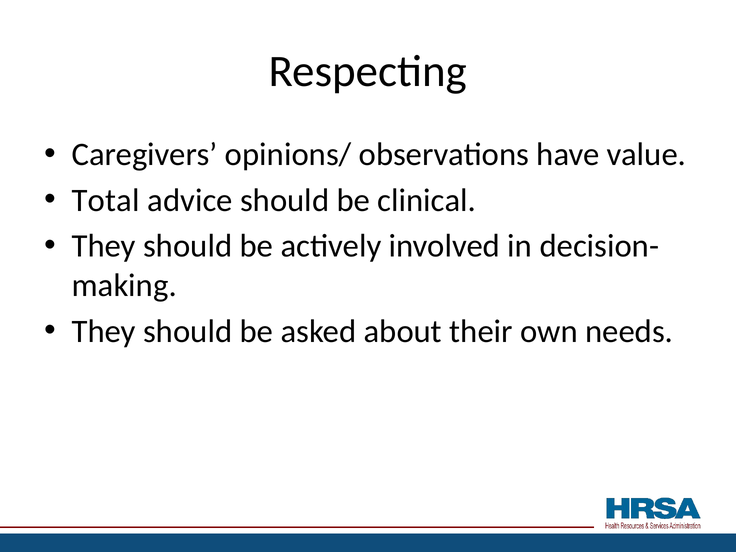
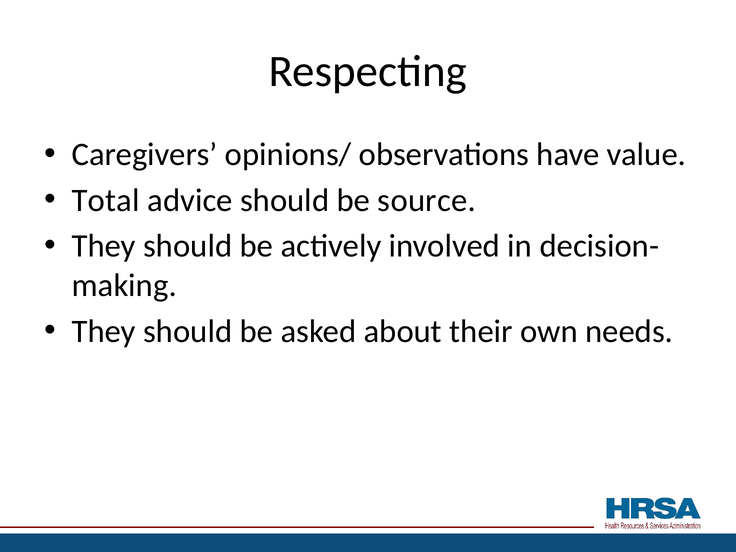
clinical: clinical -> source
